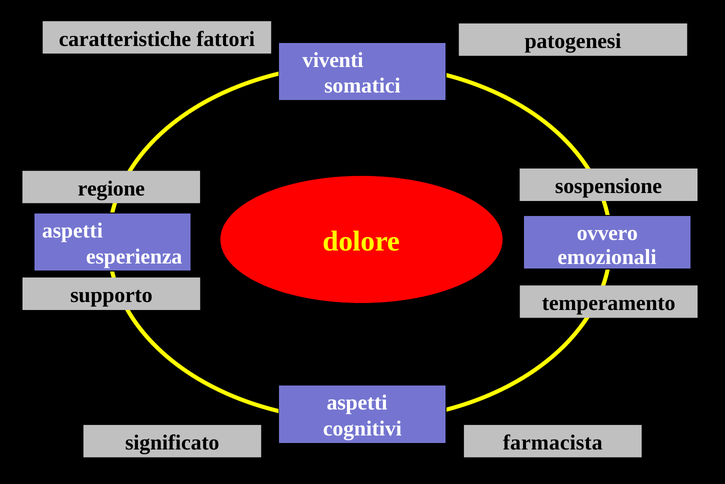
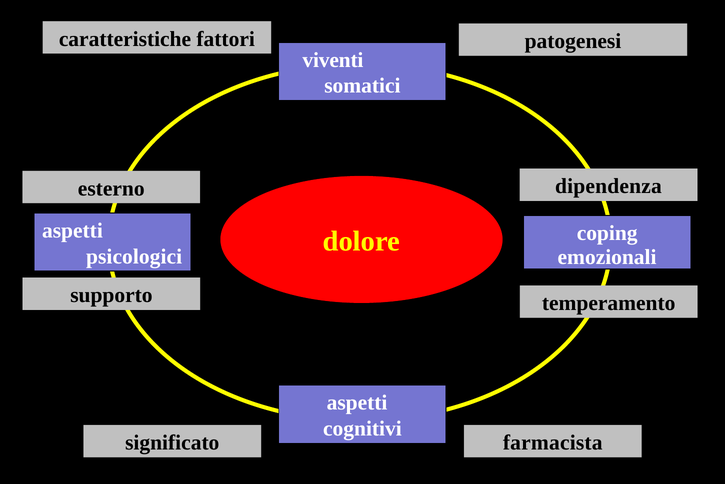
sospensione: sospensione -> dipendenza
regione: regione -> esterno
ovvero: ovvero -> coping
esperienza: esperienza -> psicologici
